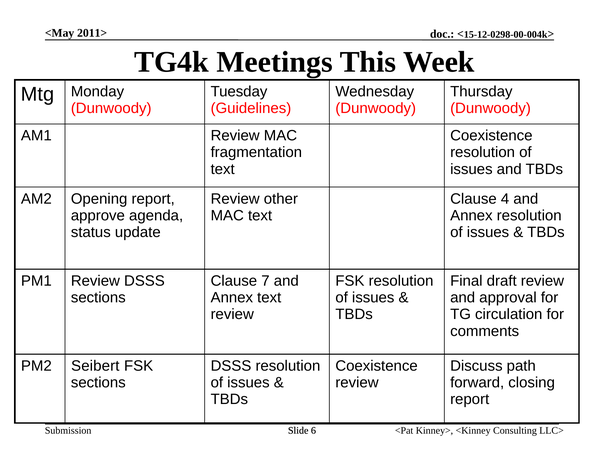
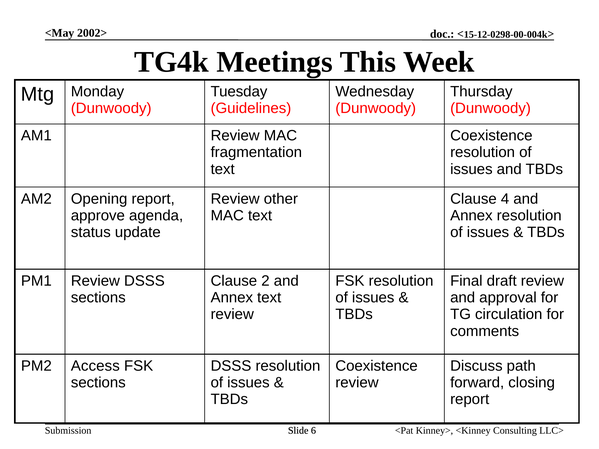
2011>: 2011> -> 2002>
7: 7 -> 2
Seibert: Seibert -> Access
